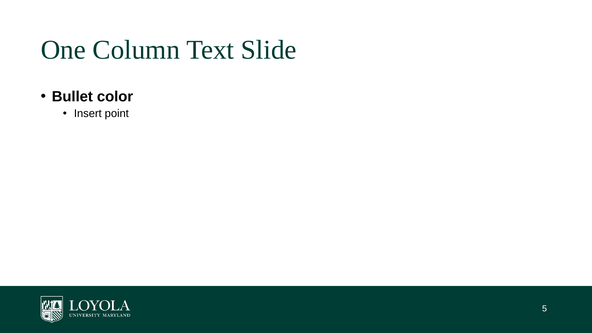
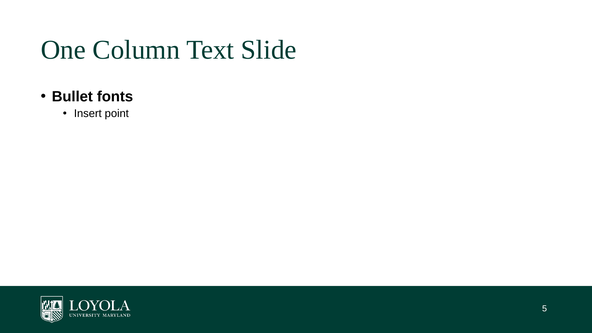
color: color -> fonts
